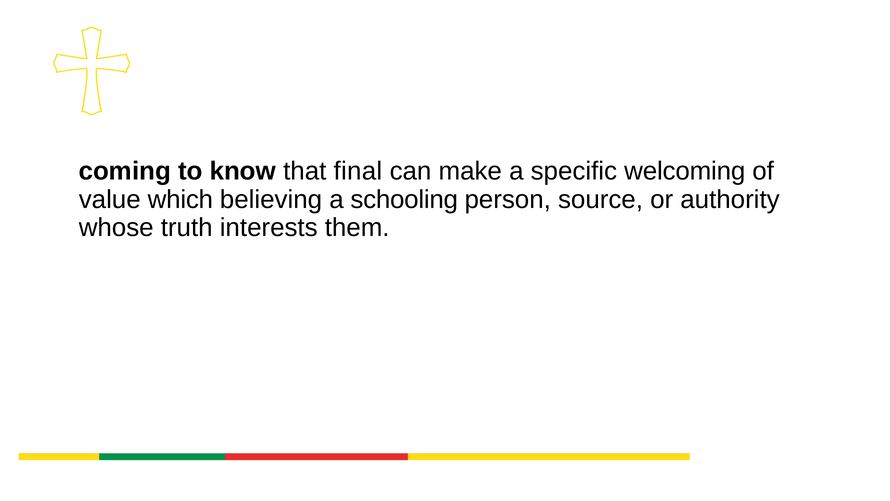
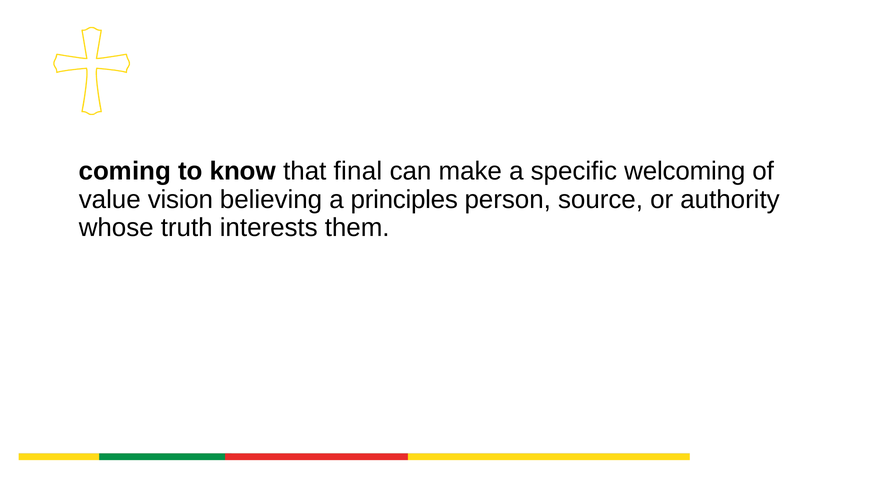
which: which -> vision
schooling: schooling -> principles
